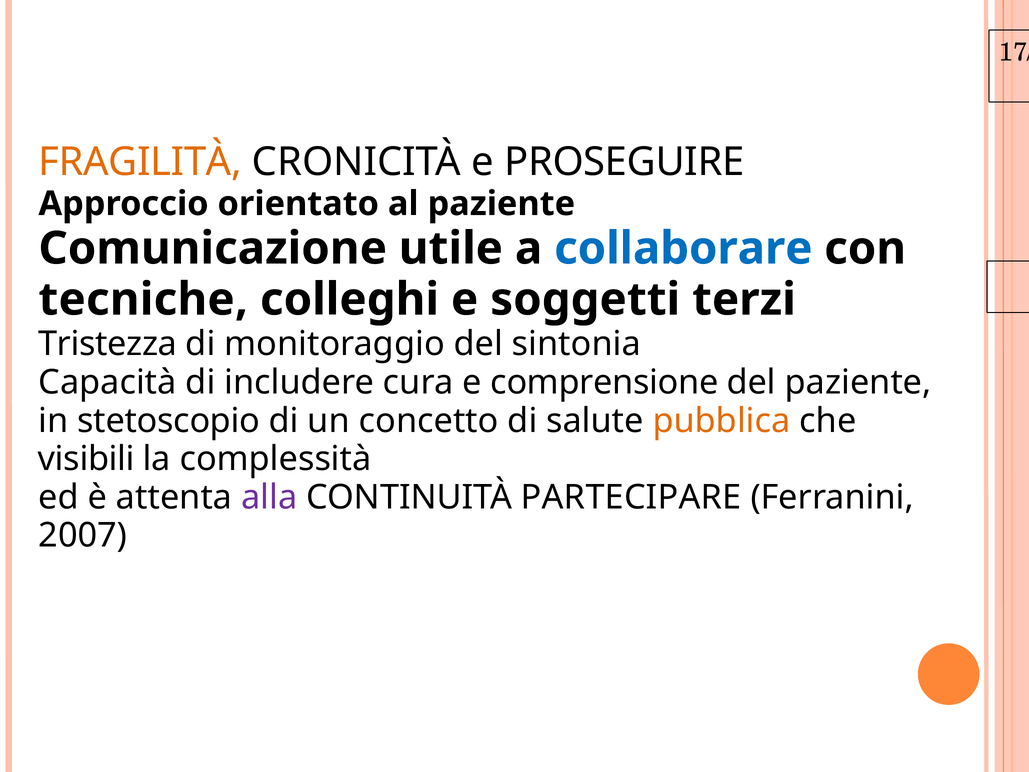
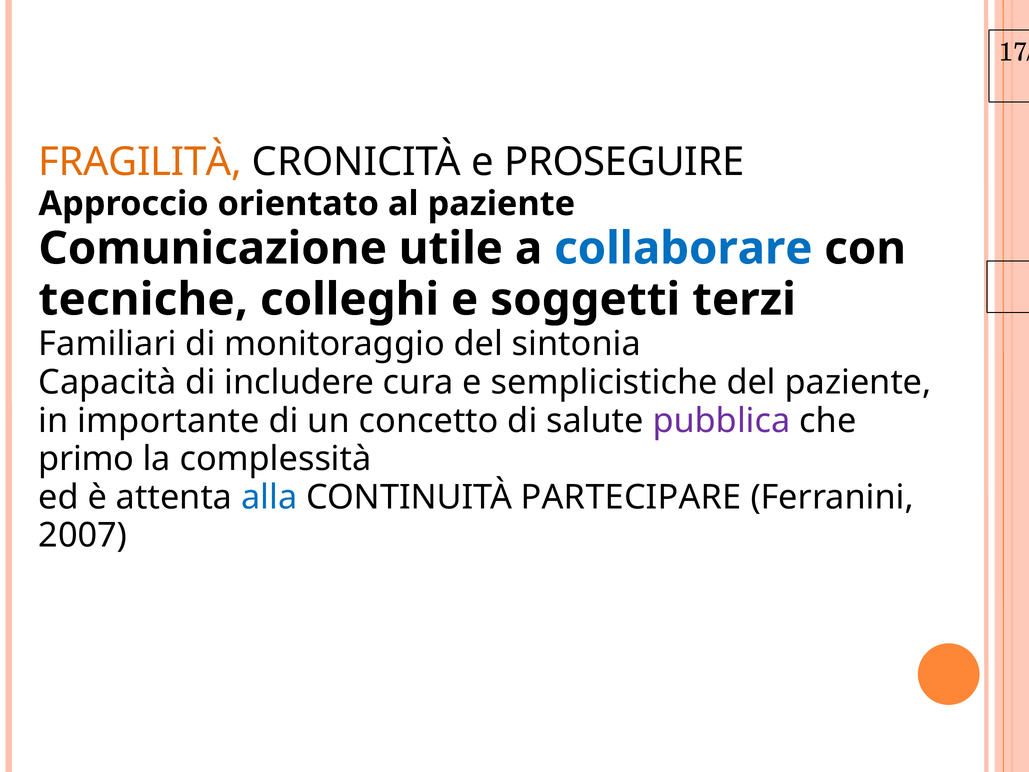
Tristezza: Tristezza -> Familiari
comprensione: comprensione -> semplicistiche
stetoscopio: stetoscopio -> importante
pubblica colour: orange -> purple
visibili: visibili -> primo
alla colour: purple -> blue
